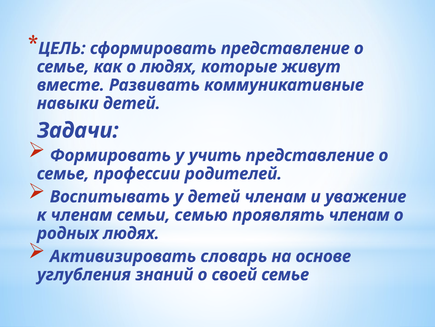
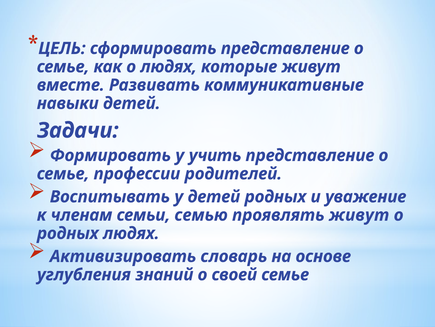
детей членам: членам -> родных
проявлять членам: членам -> живут
